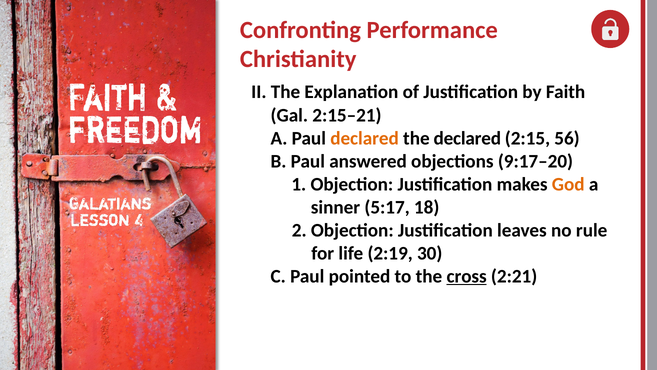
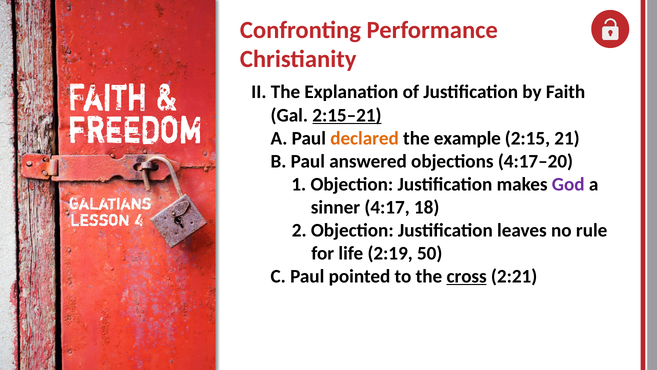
2:15–21 underline: none -> present
the declared: declared -> example
56: 56 -> 21
9:17–20: 9:17–20 -> 4:17–20
God colour: orange -> purple
5:17: 5:17 -> 4:17
30: 30 -> 50
